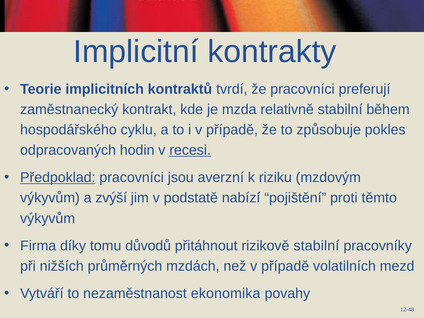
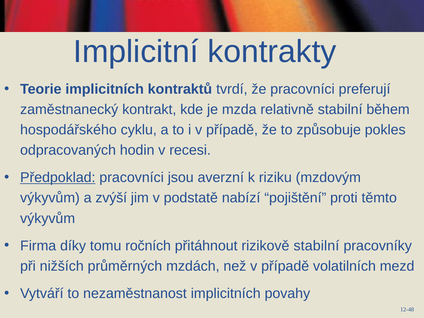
recesi underline: present -> none
důvodů: důvodů -> ročních
nezaměstnanost ekonomika: ekonomika -> implicitních
